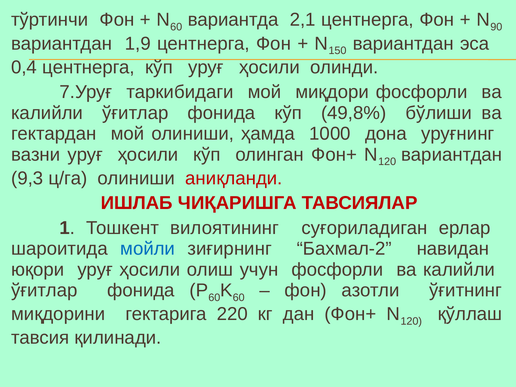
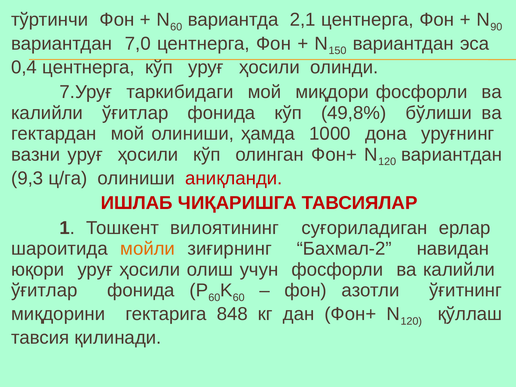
1,9: 1,9 -> 7,0
мойли colour: blue -> orange
220: 220 -> 848
